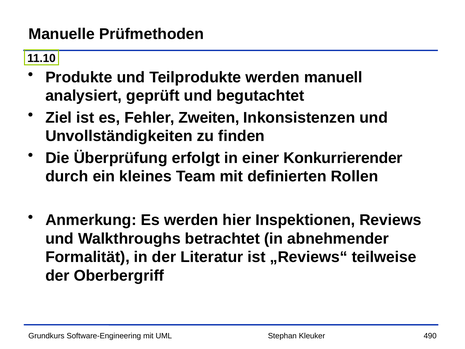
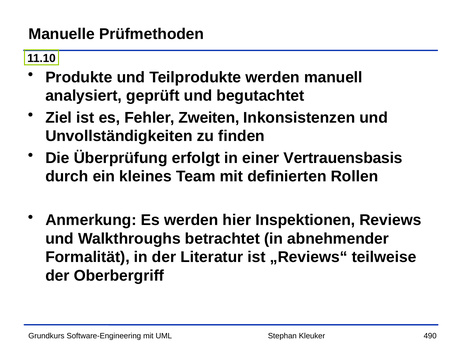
Konkurrierender: Konkurrierender -> Vertrauensbasis
